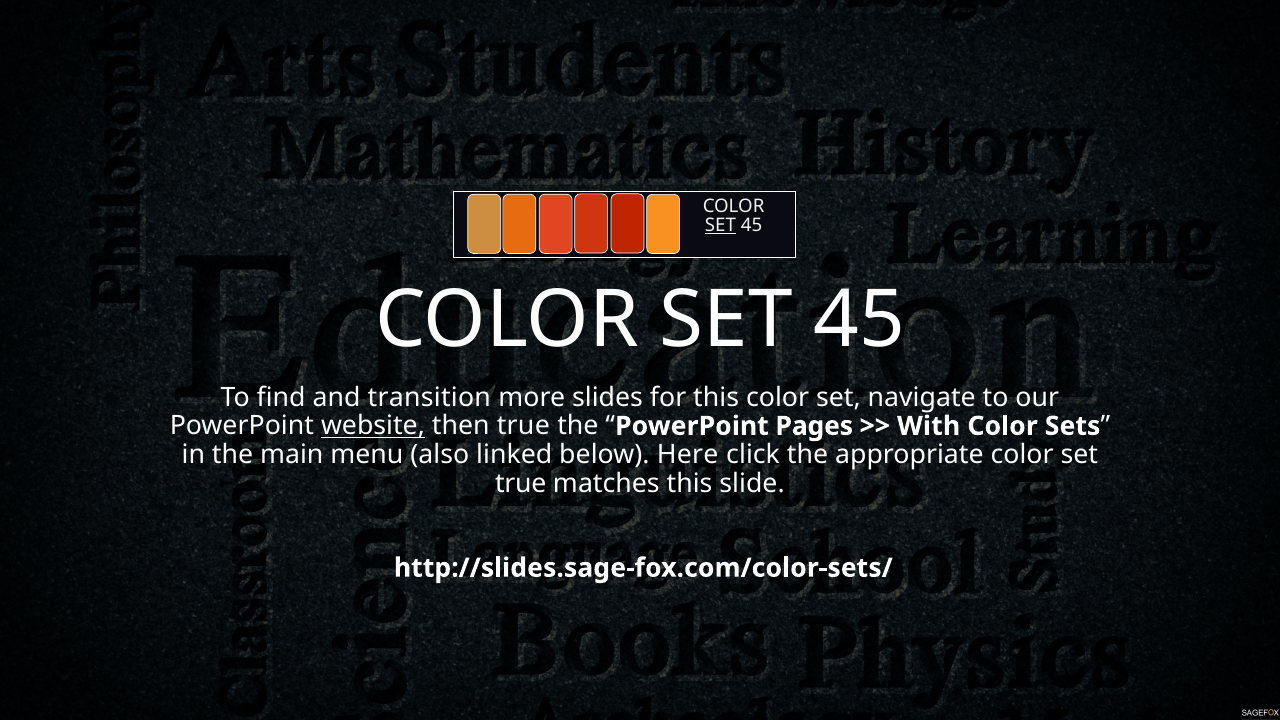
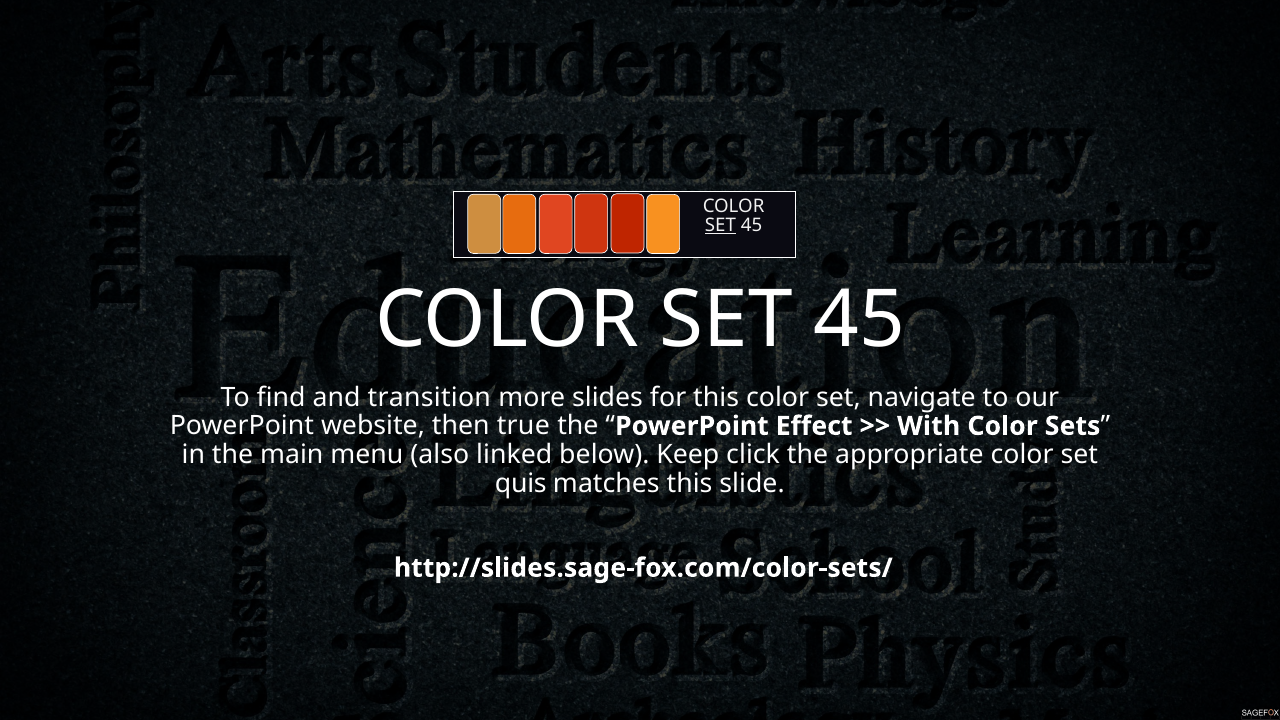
website underline: present -> none
Pages: Pages -> Effect
Here: Here -> Keep
true at (521, 484): true -> quis
